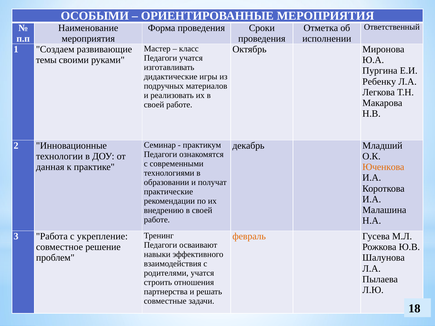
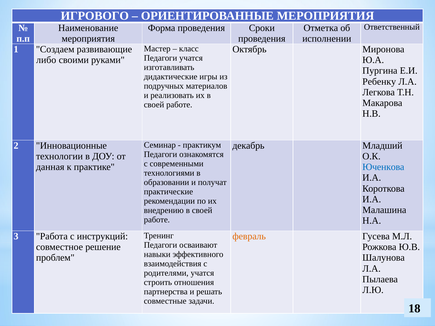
ОСОБЫМИ: ОСОБЫМИ -> ИГРОВОГО
темы: темы -> либо
Юченкова colour: orange -> blue
укрепление: укрепление -> инструкций
